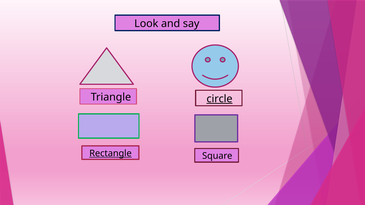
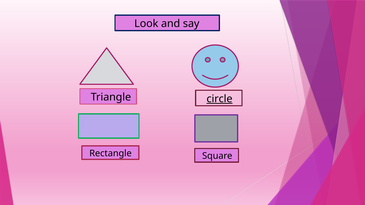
Rectangle underline: present -> none
